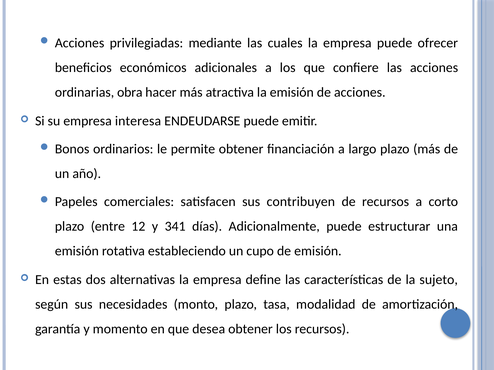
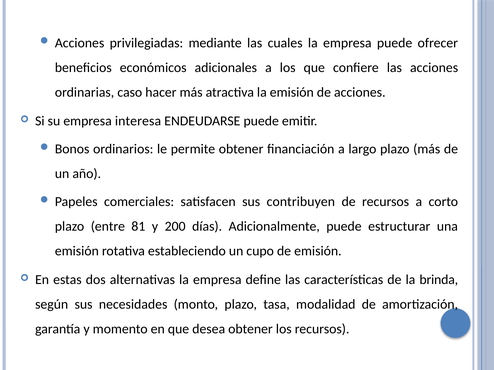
obra: obra -> caso
12: 12 -> 81
341: 341 -> 200
sujeto: sujeto -> brinda
